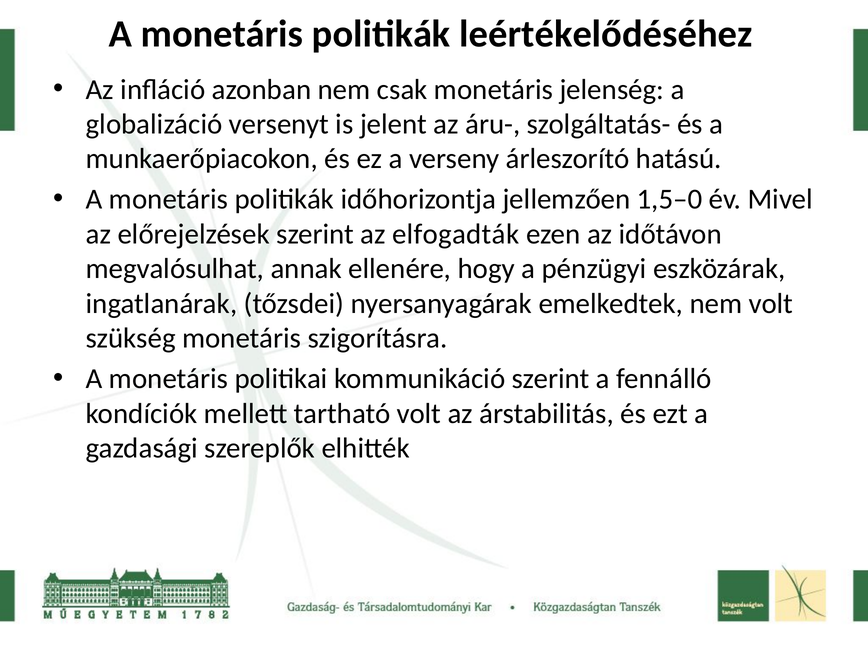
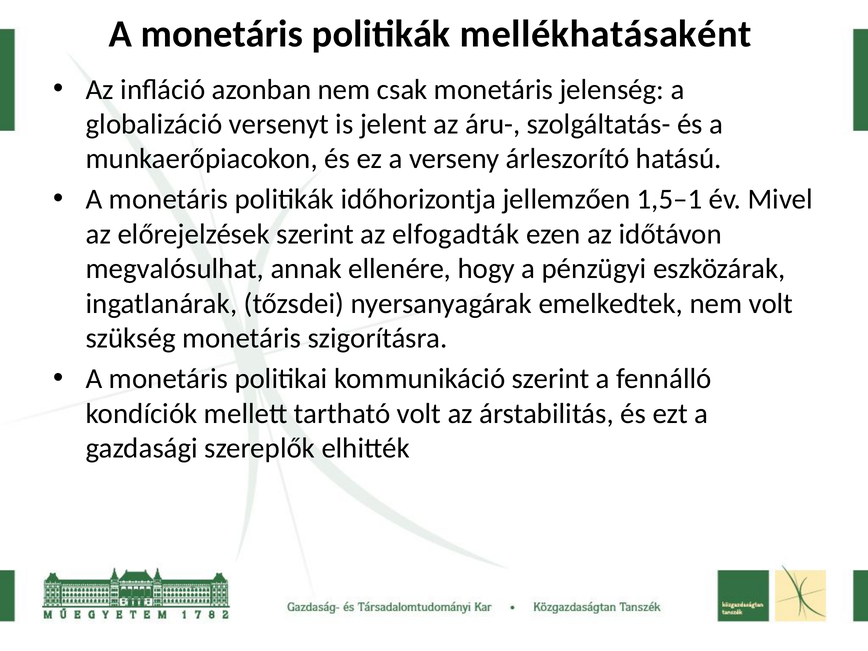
leértékelődéséhez: leértékelődéséhez -> mellékhatásaként
1,5–0: 1,5–0 -> 1,5–1
